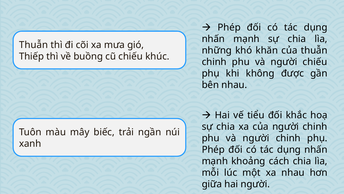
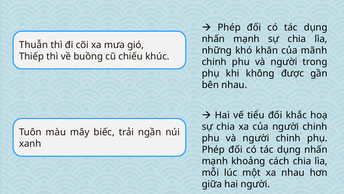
của thuẫn: thuẫn -> mãnh
người chiếu: chiếu -> trong
